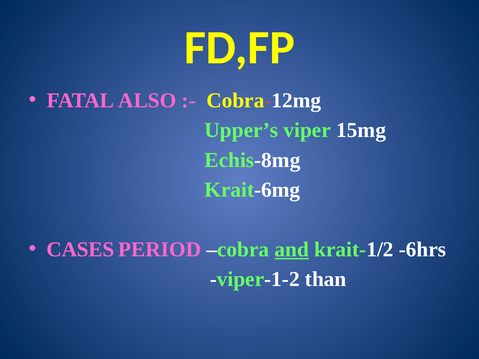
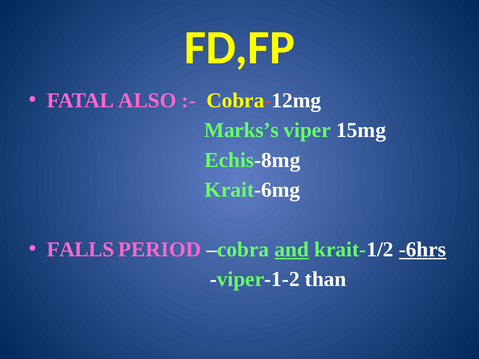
Upper’s: Upper’s -> Marks’s
CASES: CASES -> FALLS
-6hrs underline: none -> present
